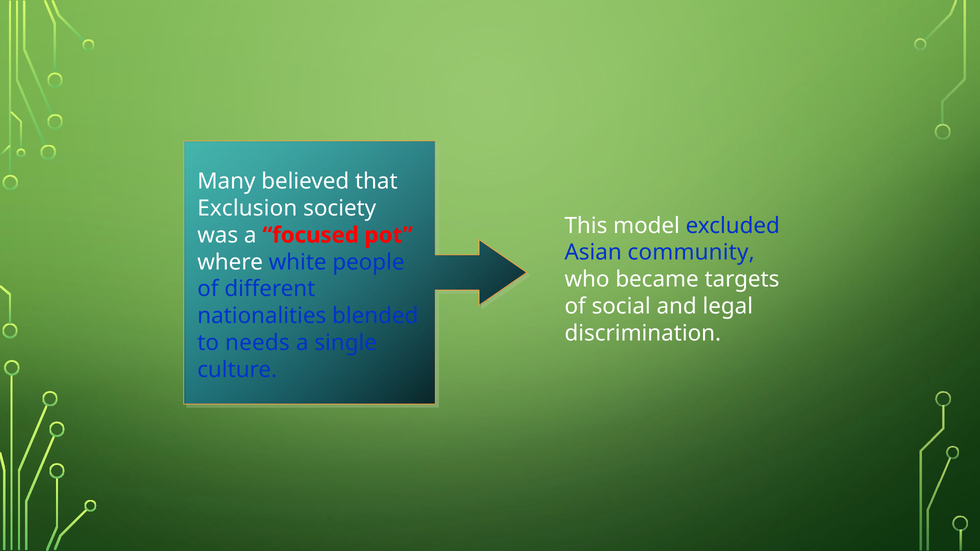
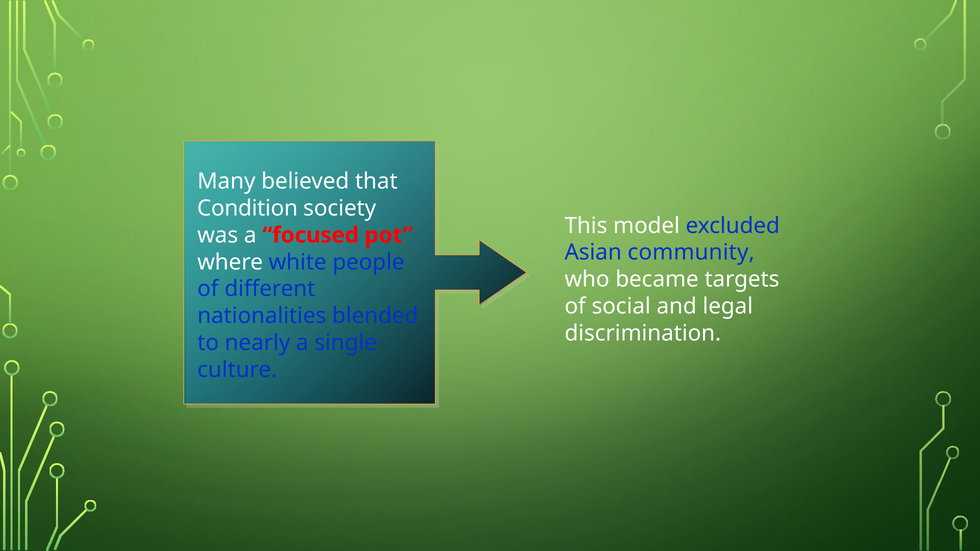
Exclusion: Exclusion -> Condition
needs: needs -> nearly
